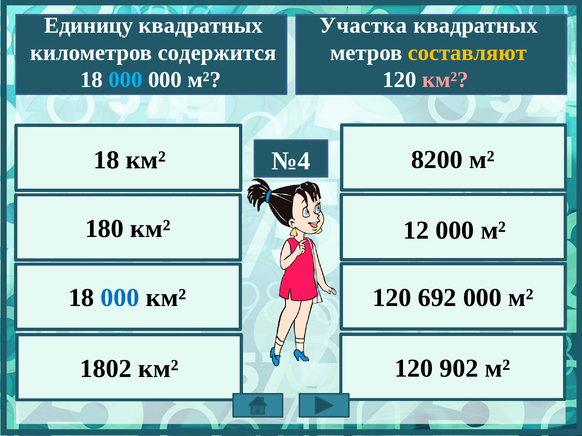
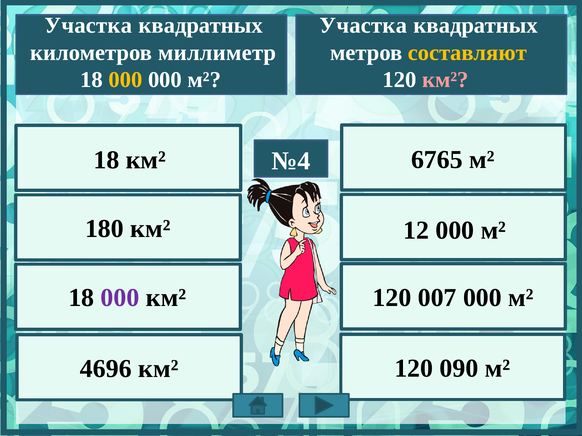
Единицу at (89, 25): Единицу -> Участка
содержится: содержится -> миллиметр
000 at (125, 80) colour: light blue -> yellow
8200: 8200 -> 6765
000 at (120, 298) colour: blue -> purple
692: 692 -> 007
902: 902 -> 090
1802: 1802 -> 4696
